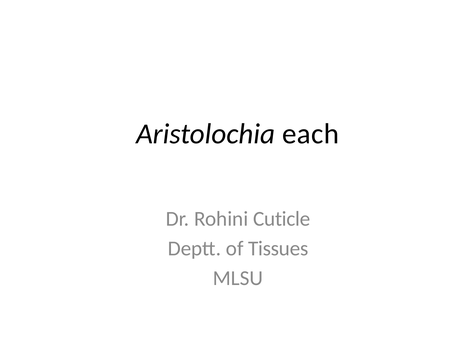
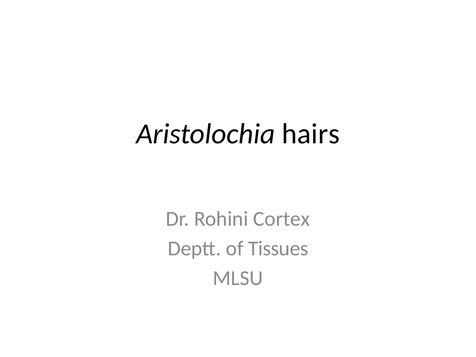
each: each -> hairs
Cuticle: Cuticle -> Cortex
